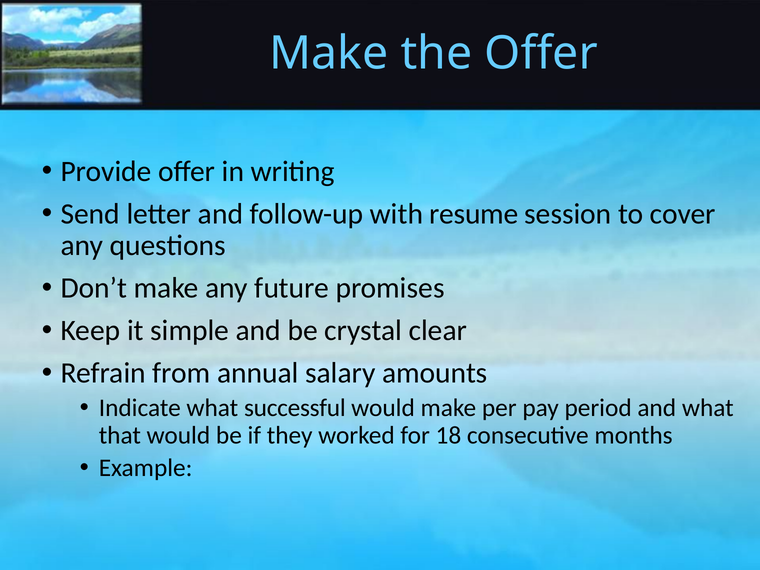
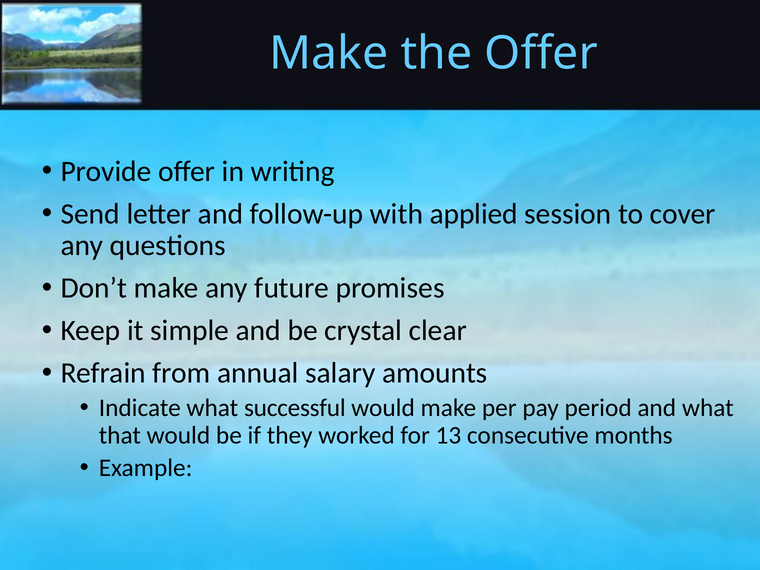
resume: resume -> applied
18: 18 -> 13
